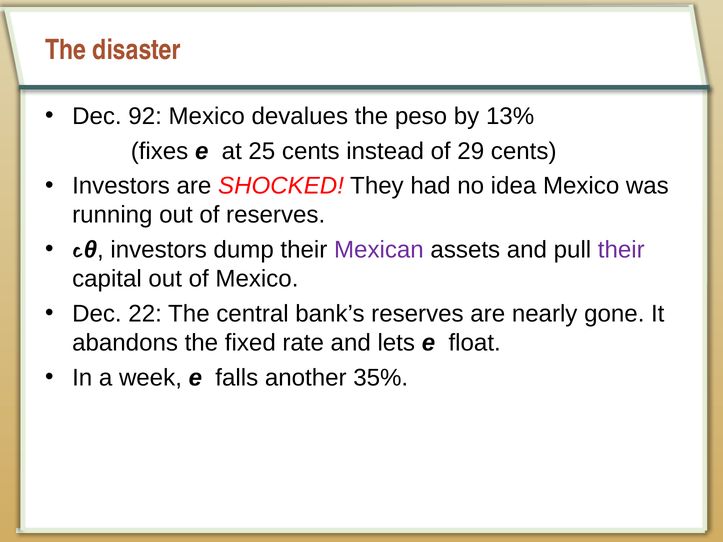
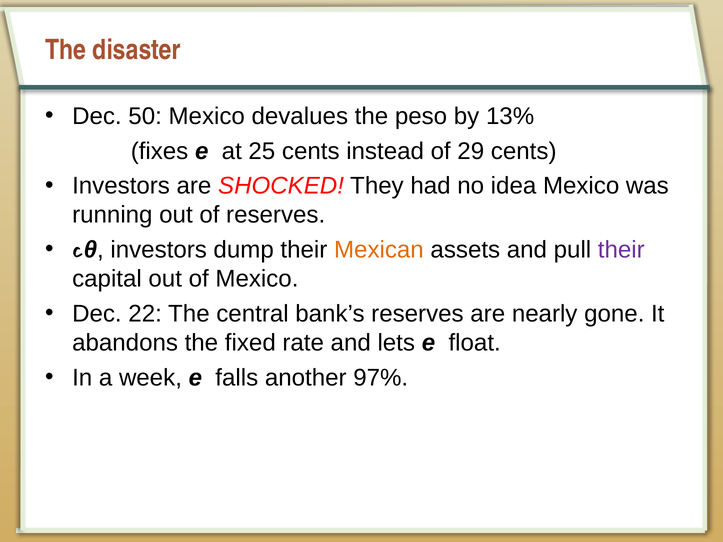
92: 92 -> 50
Mexican colour: purple -> orange
35%: 35% -> 97%
